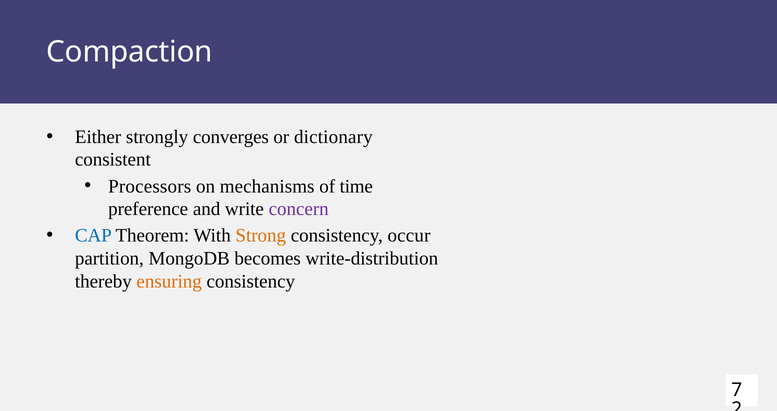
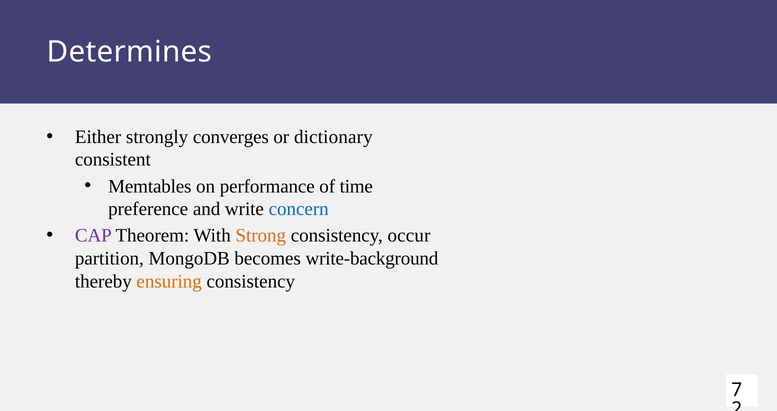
Compaction: Compaction -> Determines
Processors: Processors -> Memtables
mechanisms: mechanisms -> performance
concern colour: purple -> blue
CAP colour: blue -> purple
write-distribution: write-distribution -> write-background
